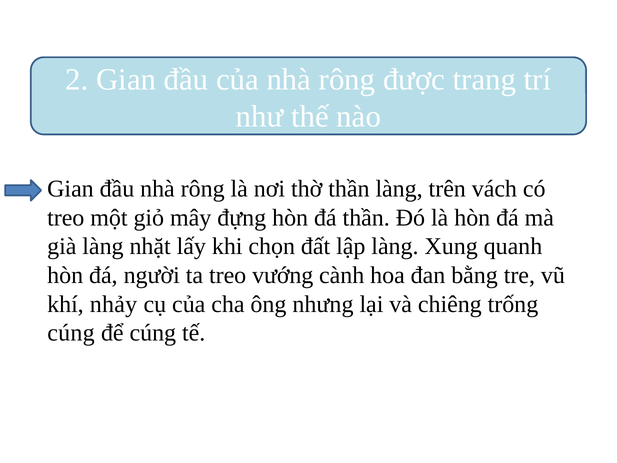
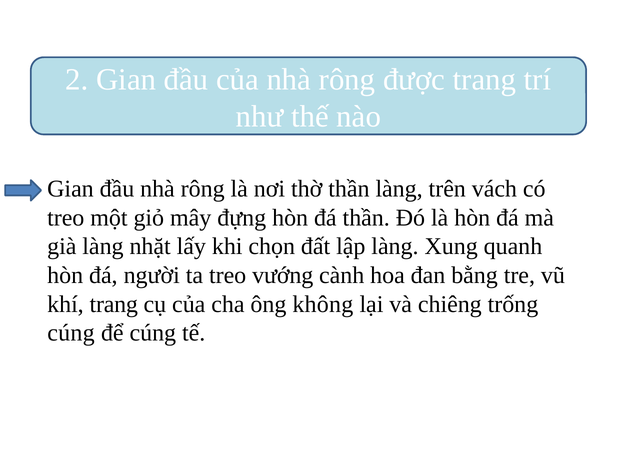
khí nhảy: nhảy -> trang
nhưng: nhưng -> không
